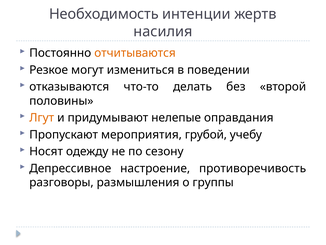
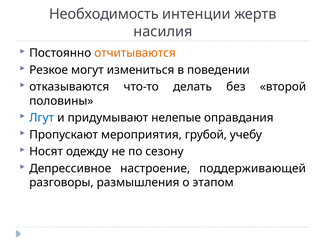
Лгут colour: orange -> blue
противоречивость: противоречивость -> поддерживающей
группы: группы -> этапом
